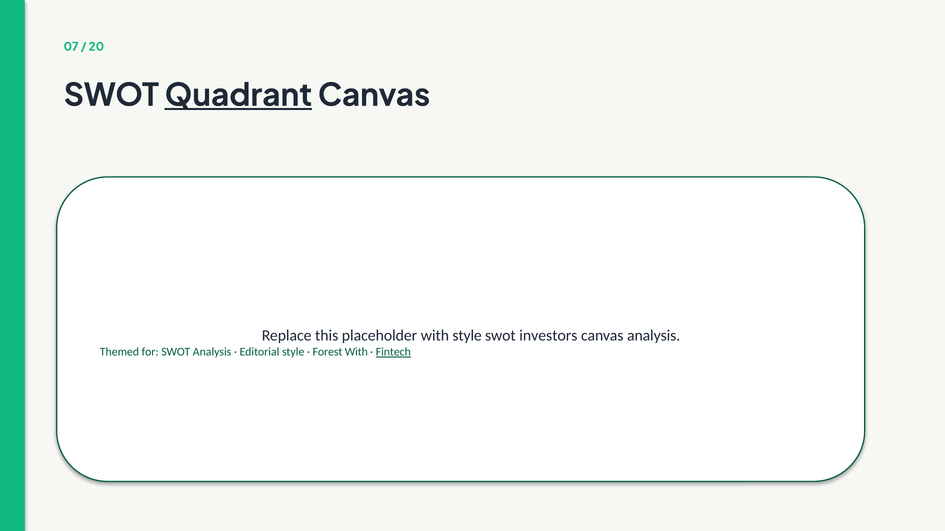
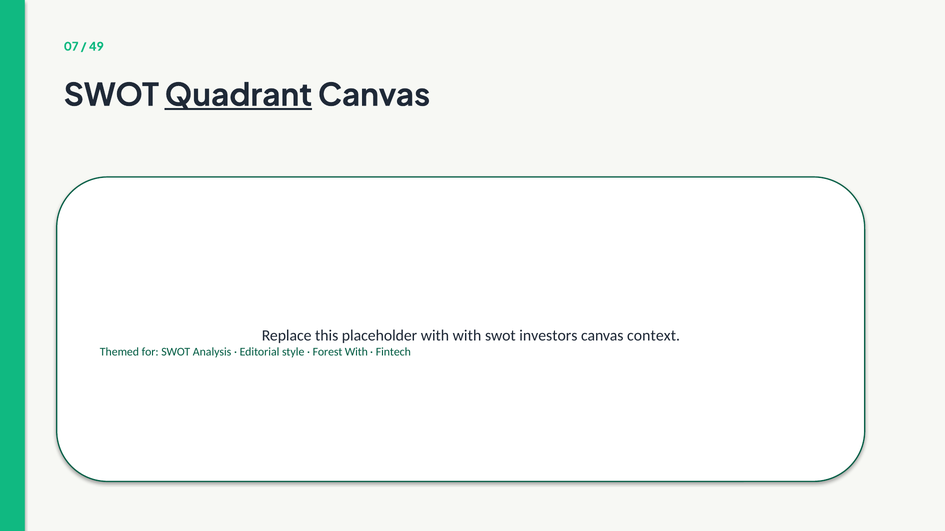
20: 20 -> 49
with style: style -> with
canvas analysis: analysis -> context
Fintech underline: present -> none
